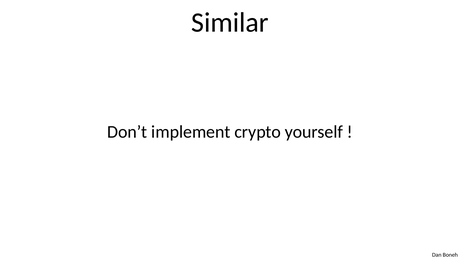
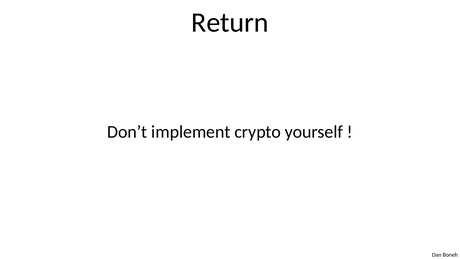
Similar: Similar -> Return
